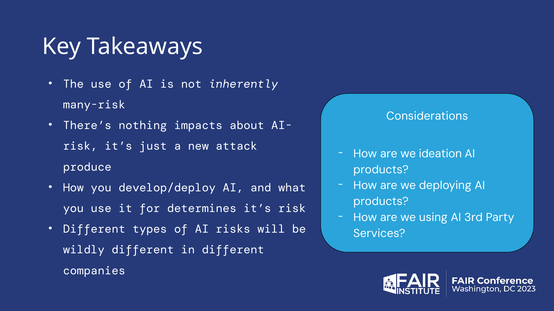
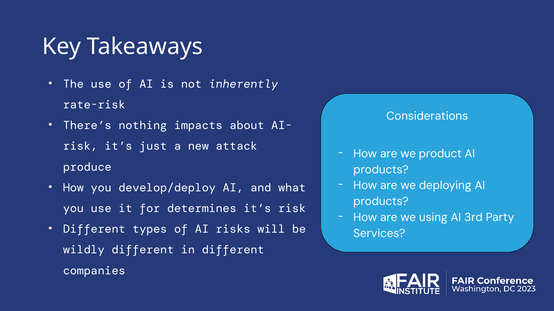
many-risk: many-risk -> rate-risk
ideation: ideation -> product
